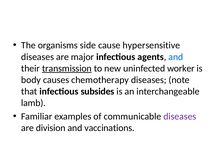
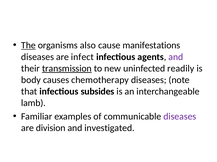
The underline: none -> present
side: side -> also
hypersensitive: hypersensitive -> manifestations
major: major -> infect
and at (176, 57) colour: blue -> purple
worker: worker -> readily
vaccinations: vaccinations -> investigated
